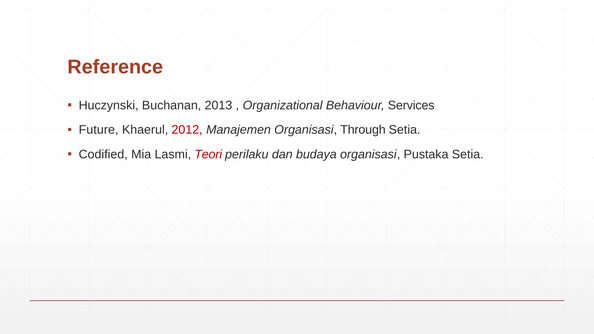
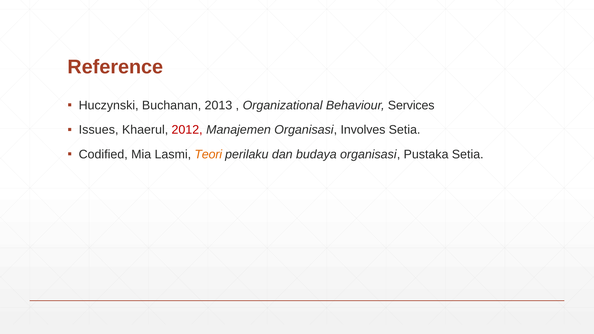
Future: Future -> Issues
Through: Through -> Involves
Teori colour: red -> orange
